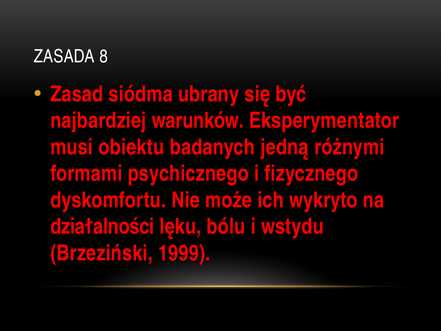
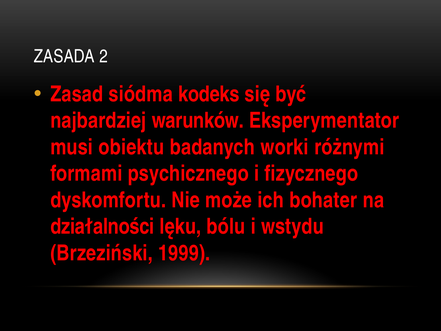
8: 8 -> 2
ubrany: ubrany -> kodeks
jedną: jedną -> worki
wykryto: wykryto -> bohater
